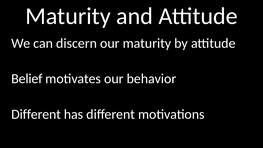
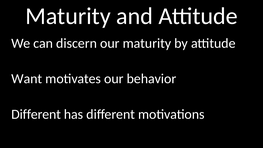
Belief: Belief -> Want
